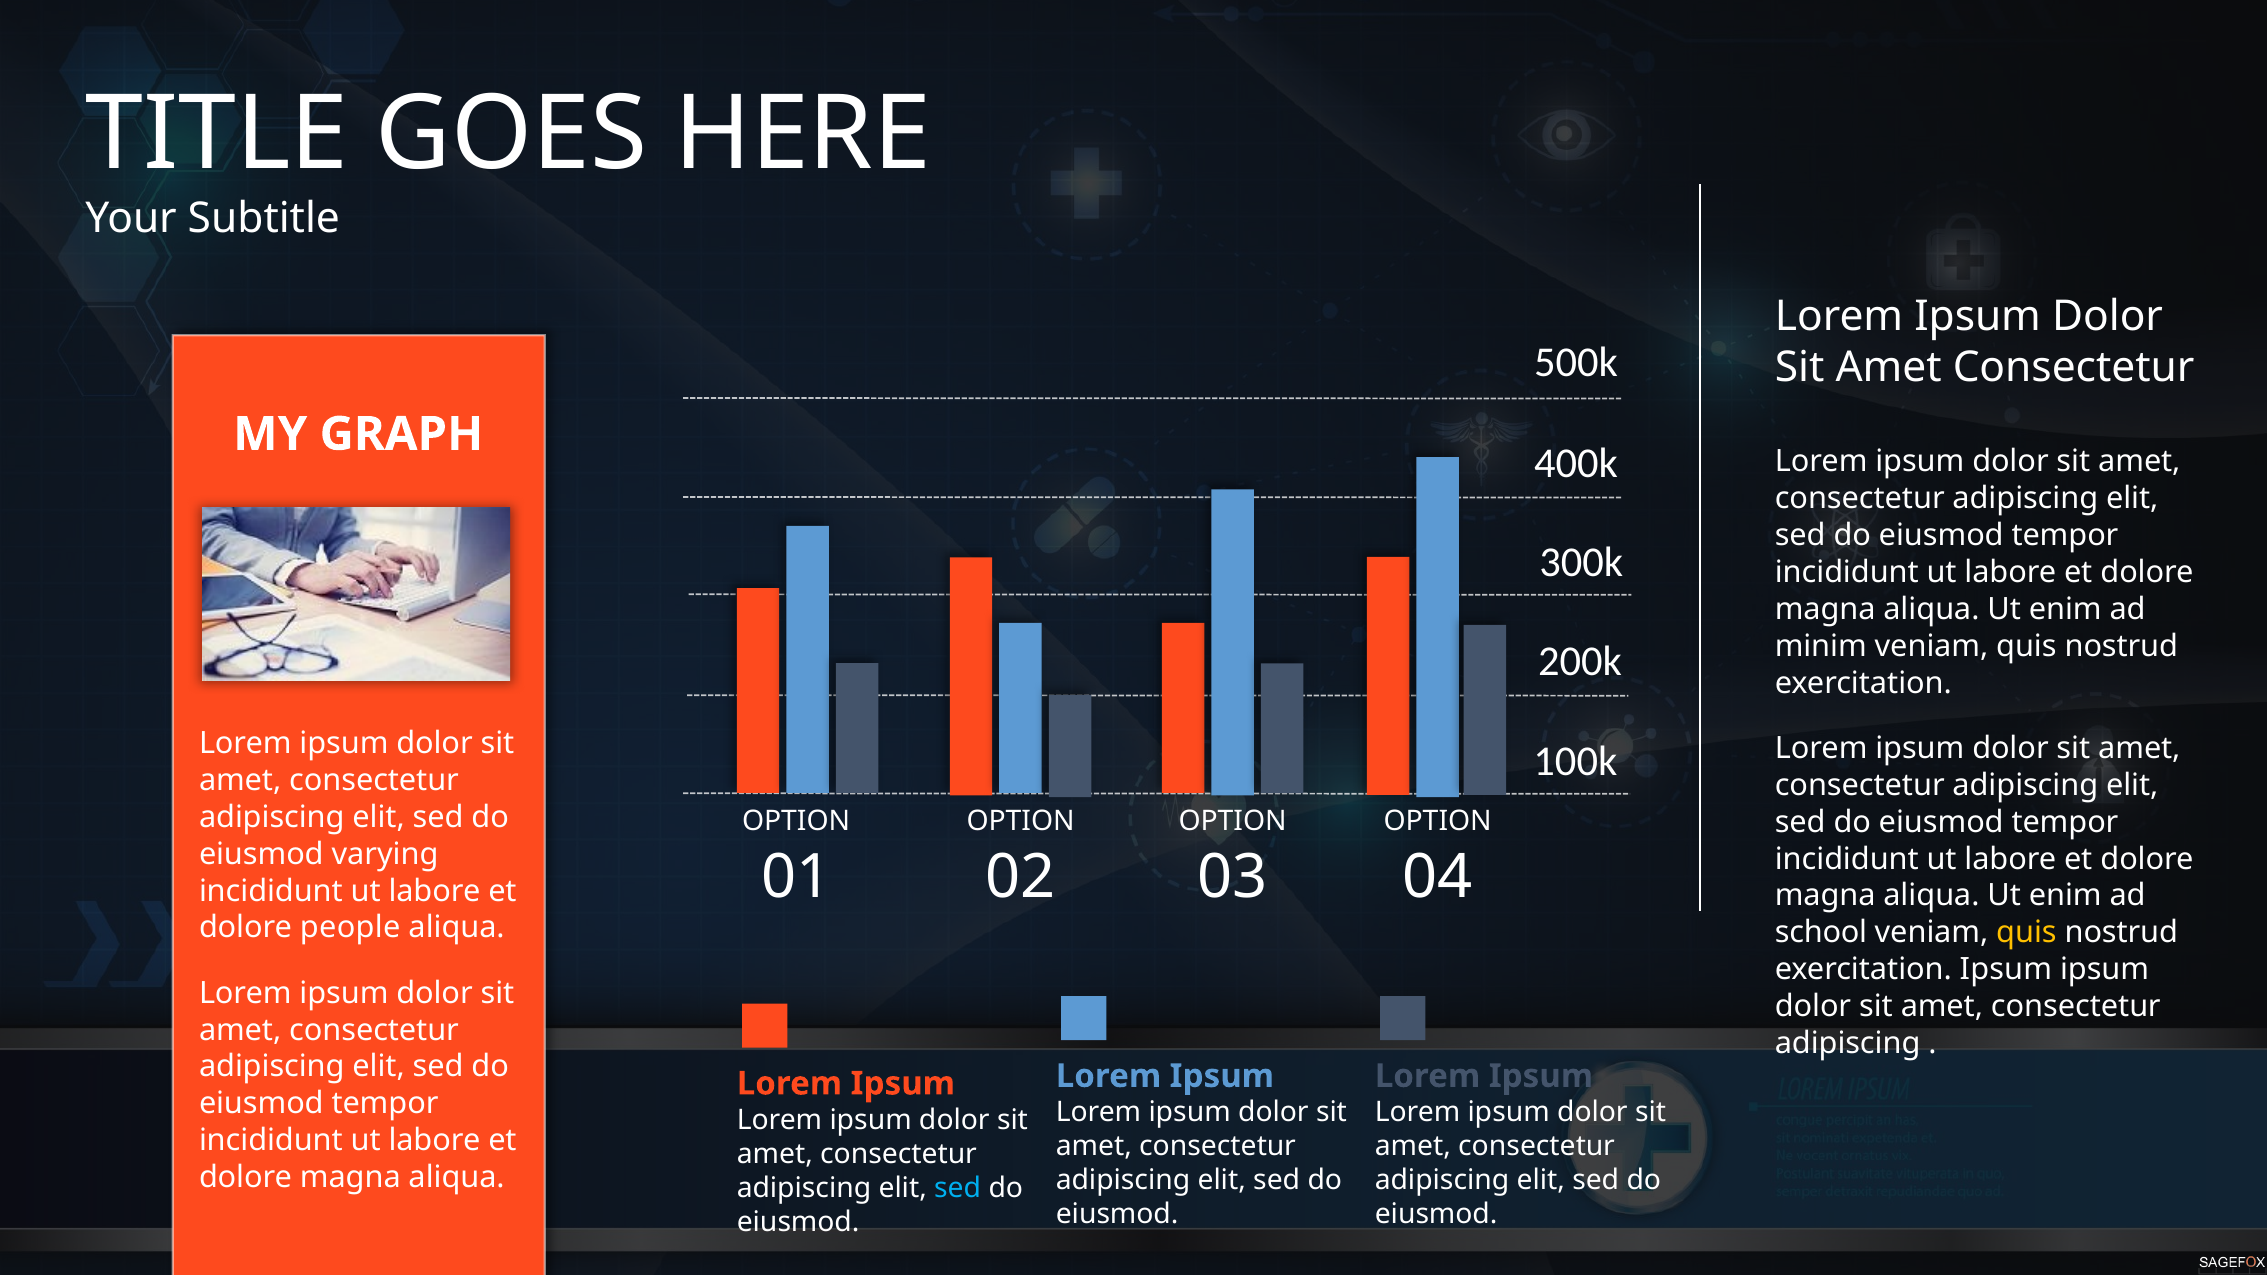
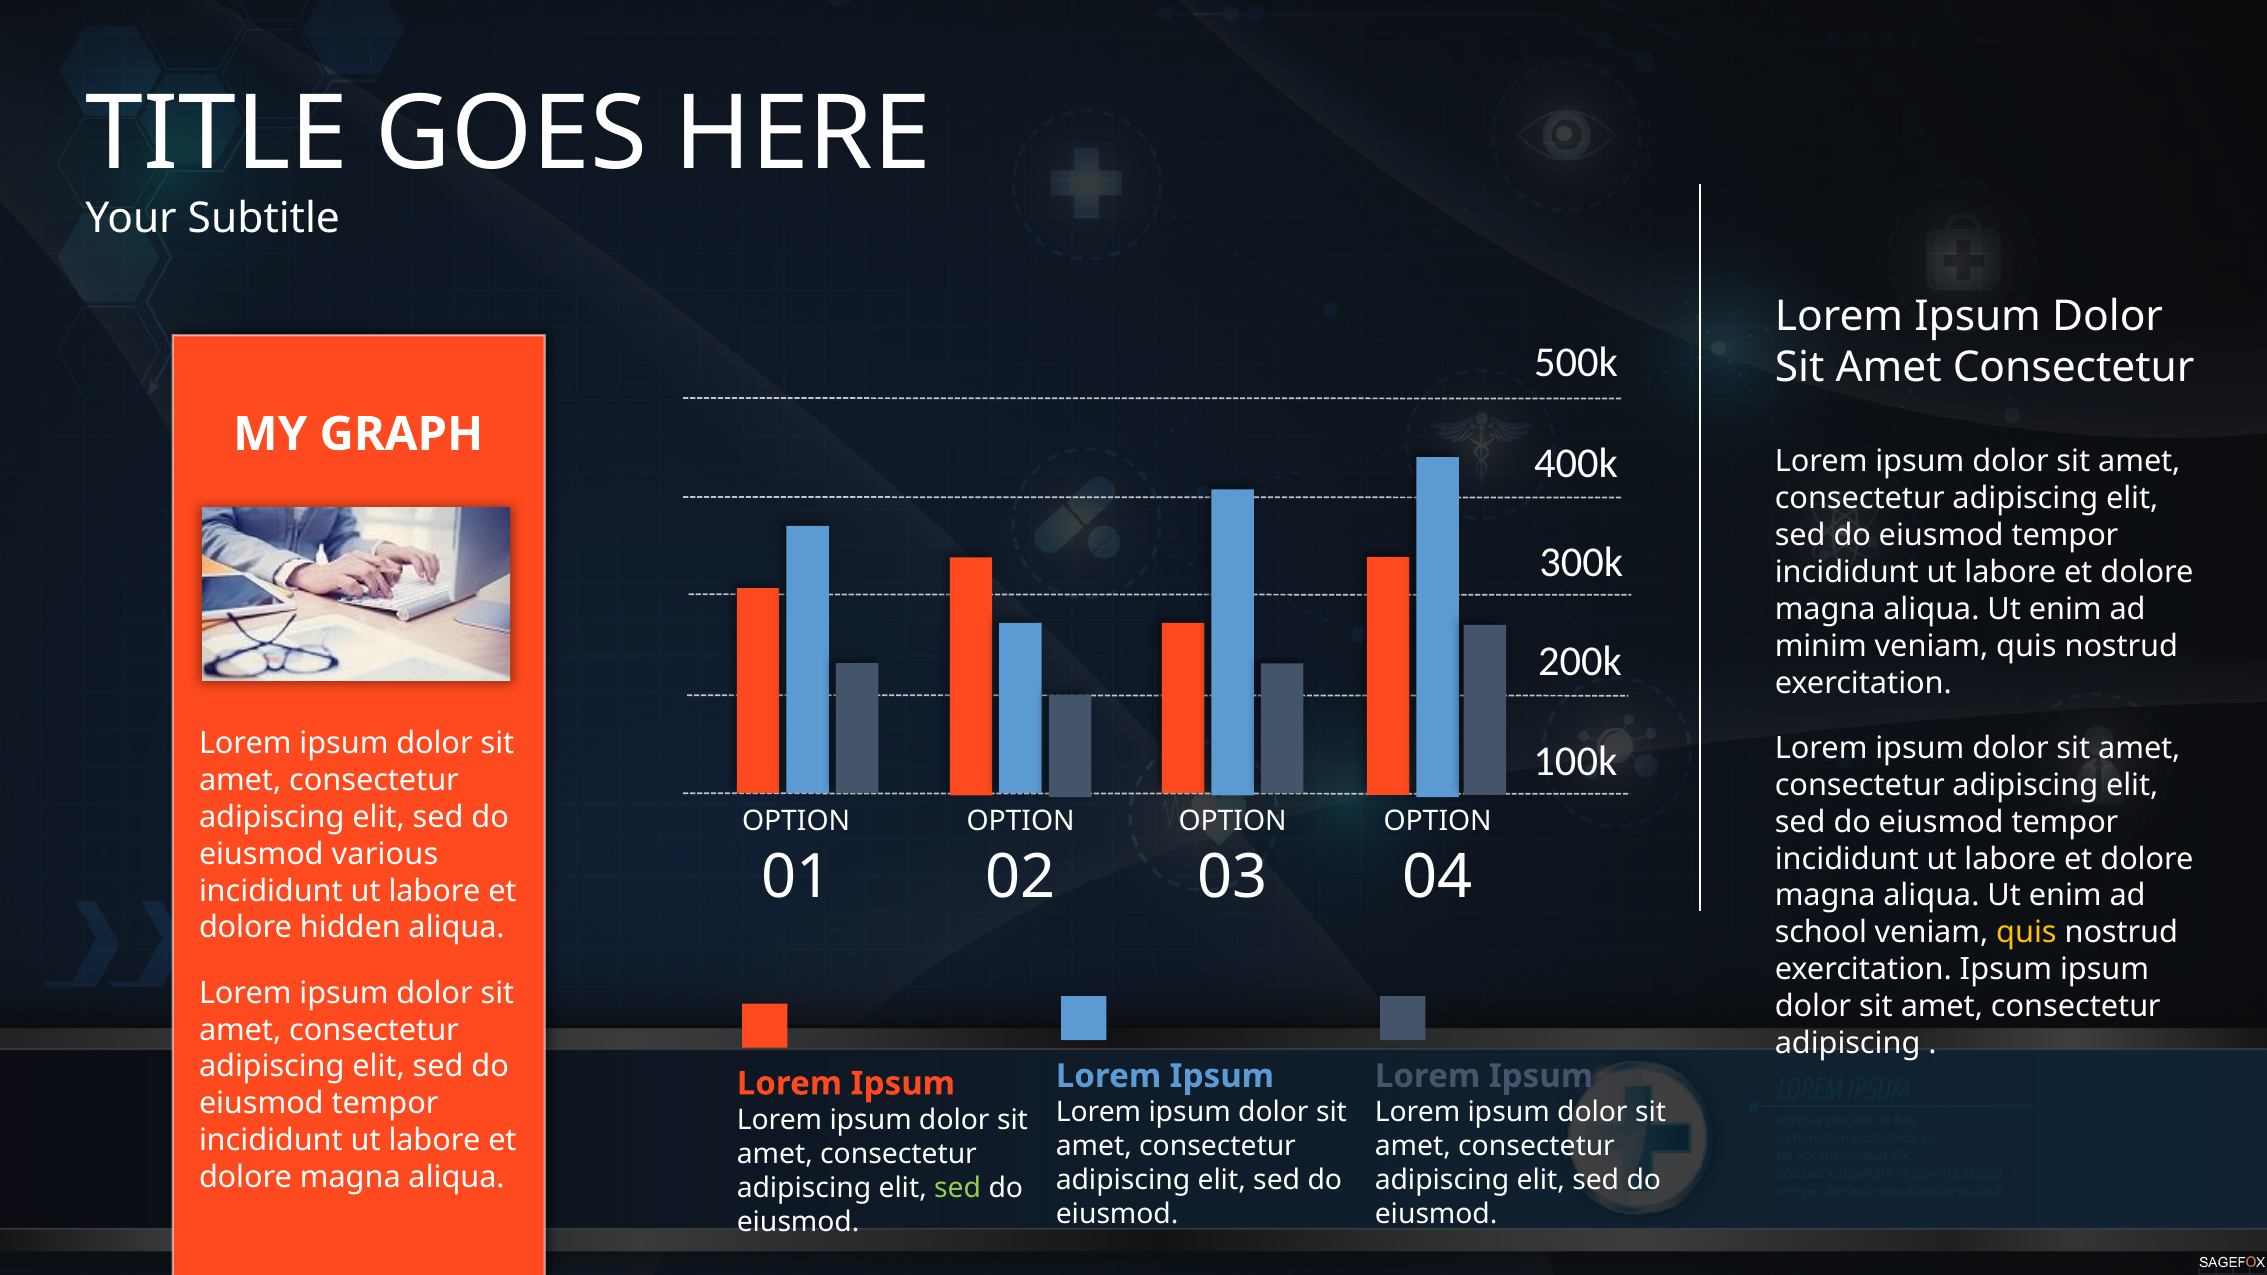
varying: varying -> various
people: people -> hidden
sed at (958, 1188) colour: light blue -> light green
